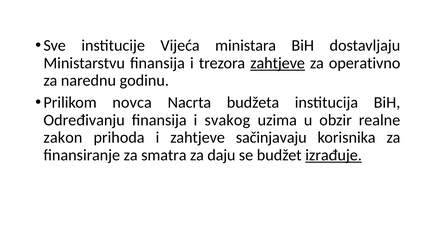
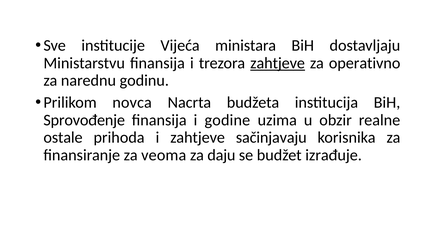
Određivanju: Određivanju -> Sprovođenje
svakog: svakog -> godine
zakon: zakon -> ostale
smatra: smatra -> veoma
izrađuje underline: present -> none
